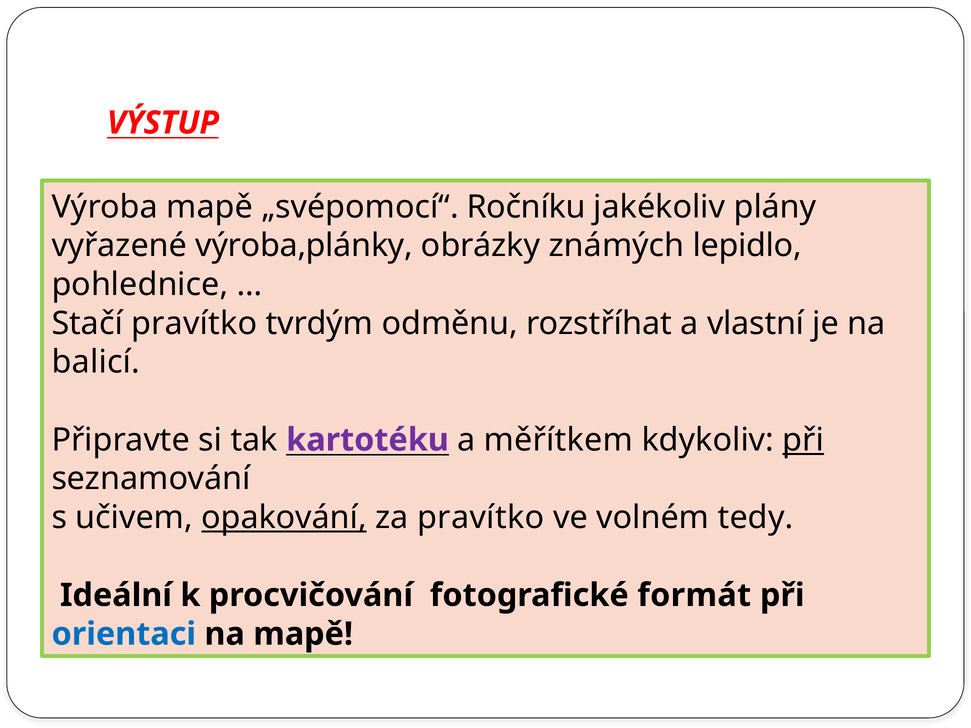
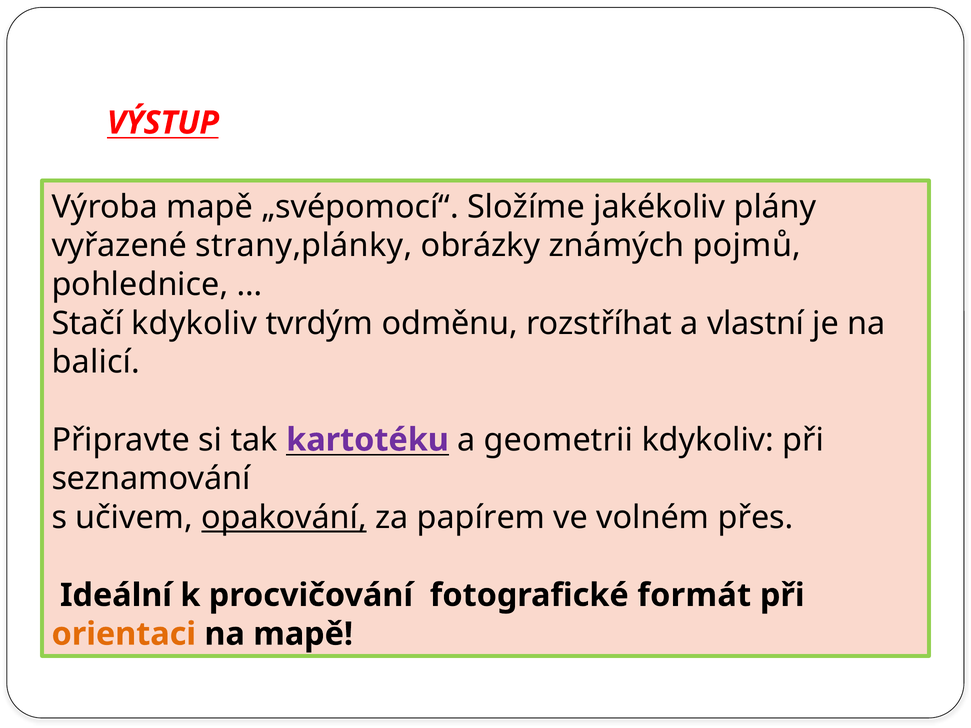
Ročníku: Ročníku -> Složíme
výroba,plánky: výroba,plánky -> strany,plánky
lepidlo: lepidlo -> pojmů
Stačí pravítko: pravítko -> kdykoliv
měřítkem: měřítkem -> geometrii
při at (803, 440) underline: present -> none
za pravítko: pravítko -> papírem
tedy: tedy -> přes
orientaci colour: blue -> orange
